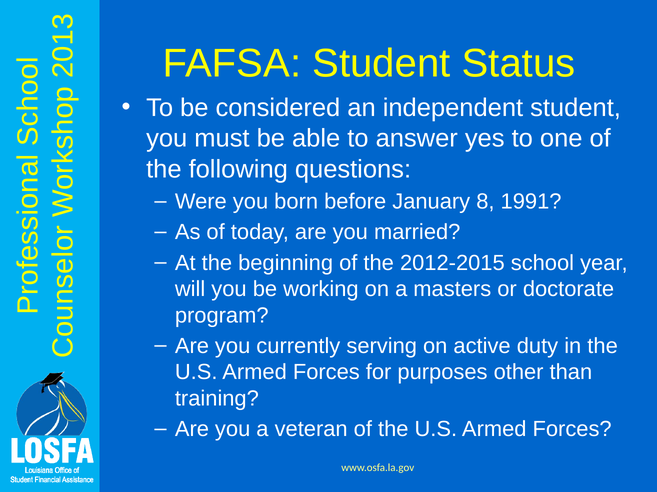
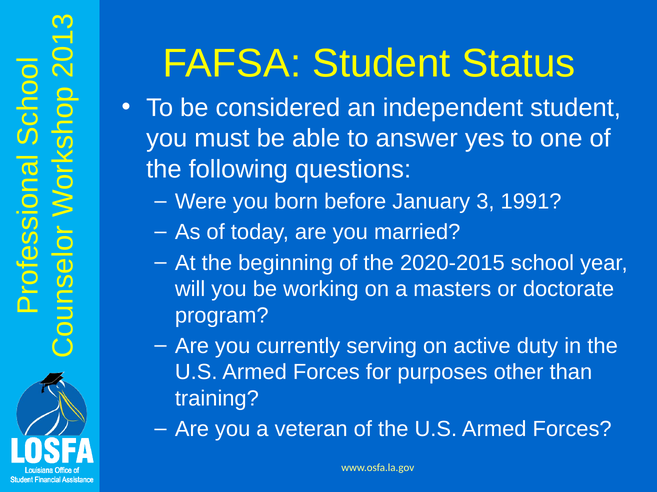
January 8: 8 -> 3
2012-2015: 2012-2015 -> 2020-2015
